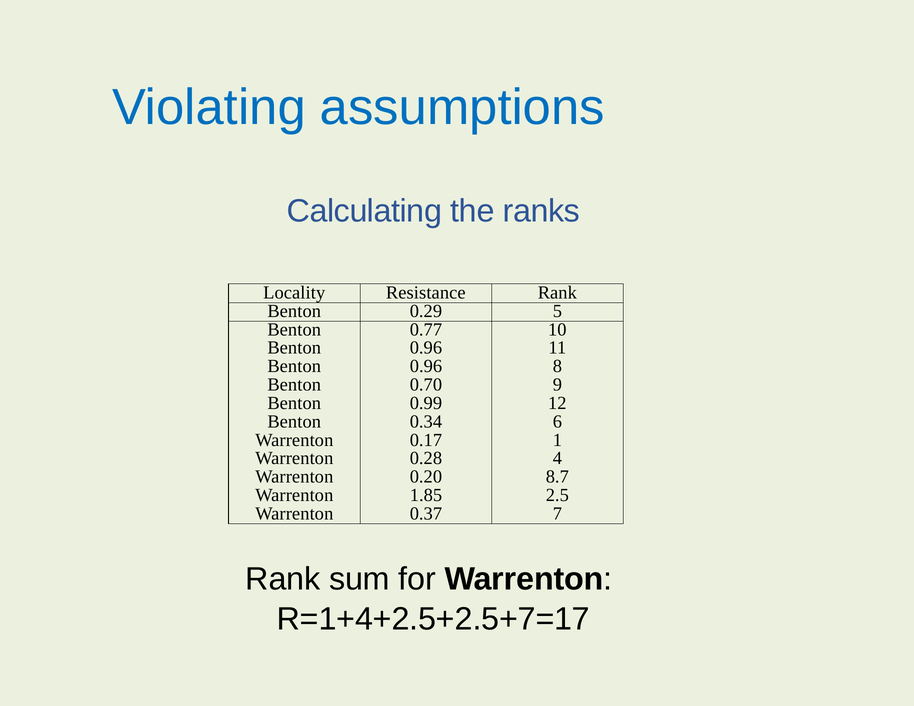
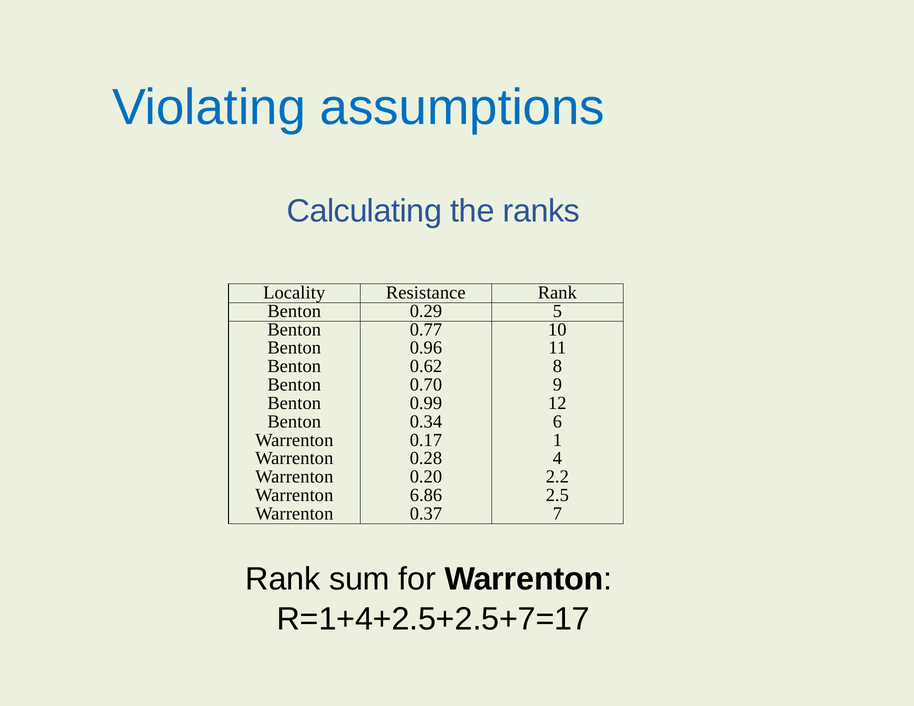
0.96 at (426, 366): 0.96 -> 0.62
8.7: 8.7 -> 2.2
1.85: 1.85 -> 6.86
